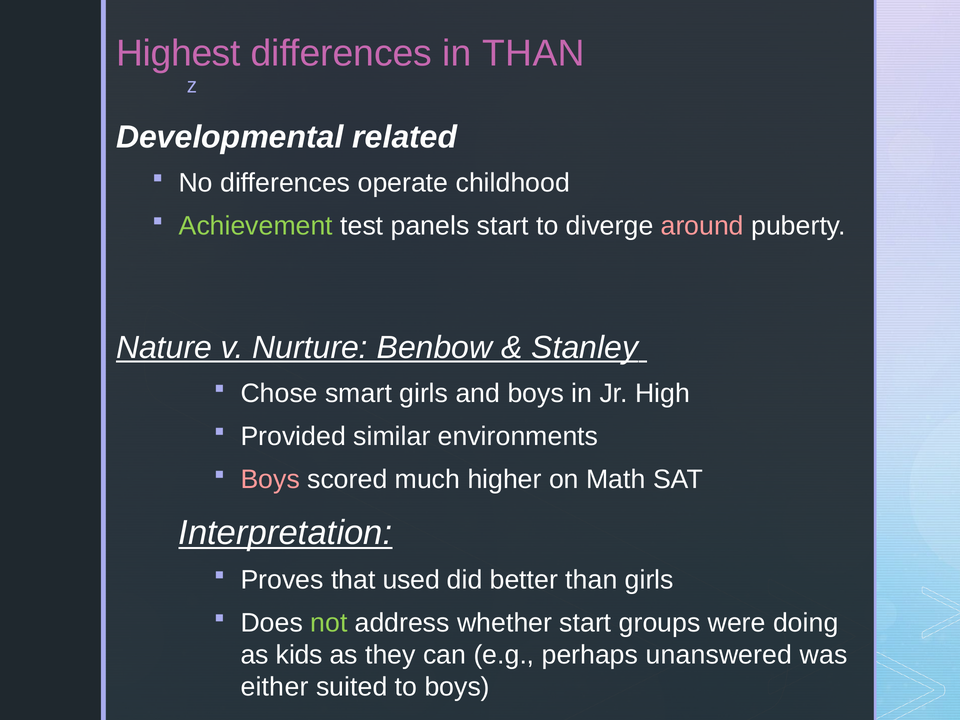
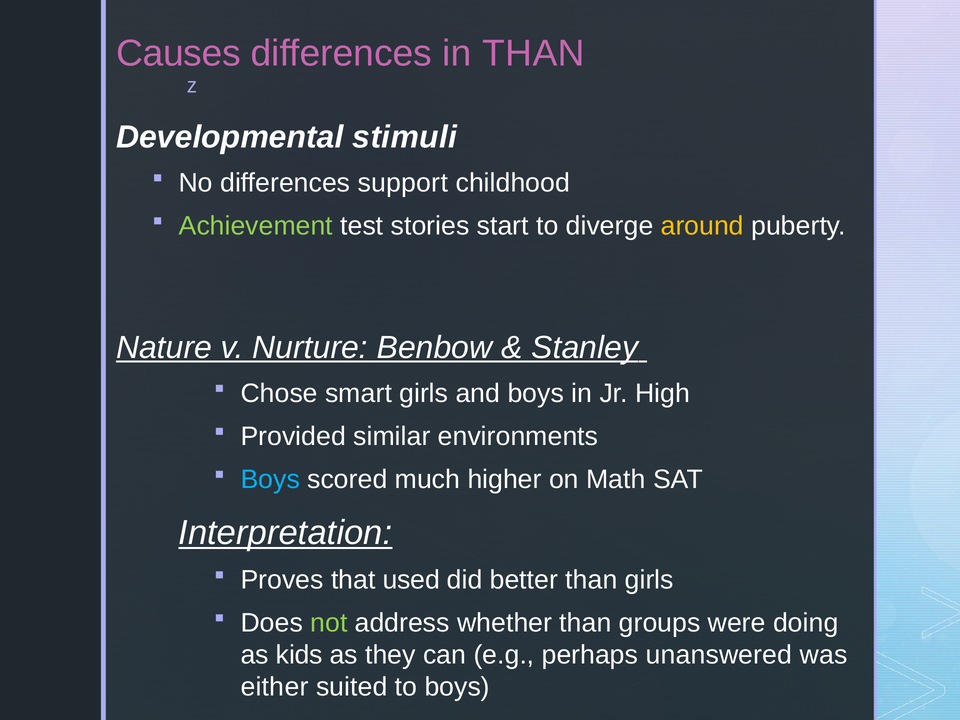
Highest: Highest -> Causes
related: related -> stimuli
operate: operate -> support
panels: panels -> stories
around colour: pink -> yellow
Boys at (270, 479) colour: pink -> light blue
whether start: start -> than
